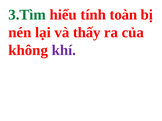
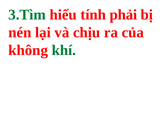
toàn: toàn -> phải
thấy: thấy -> chịu
khí colour: purple -> green
